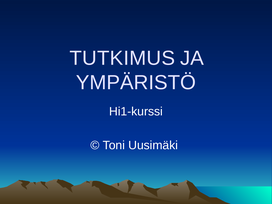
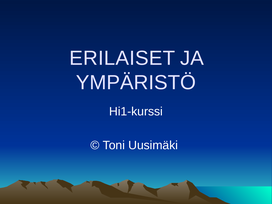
TUTKIMUS: TUTKIMUS -> ERILAISET
